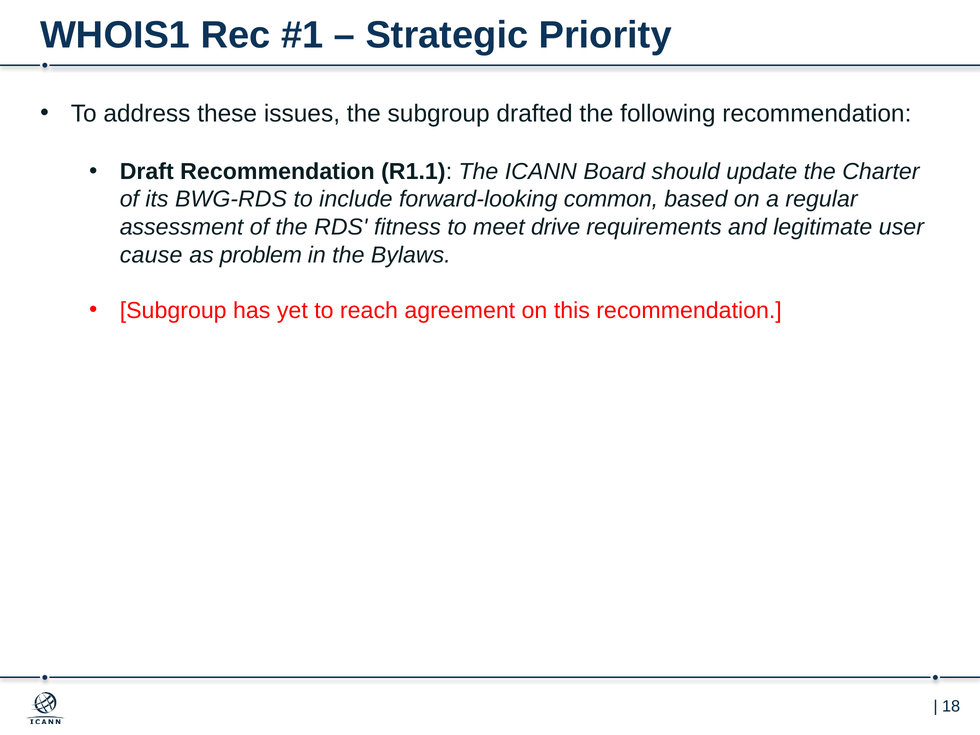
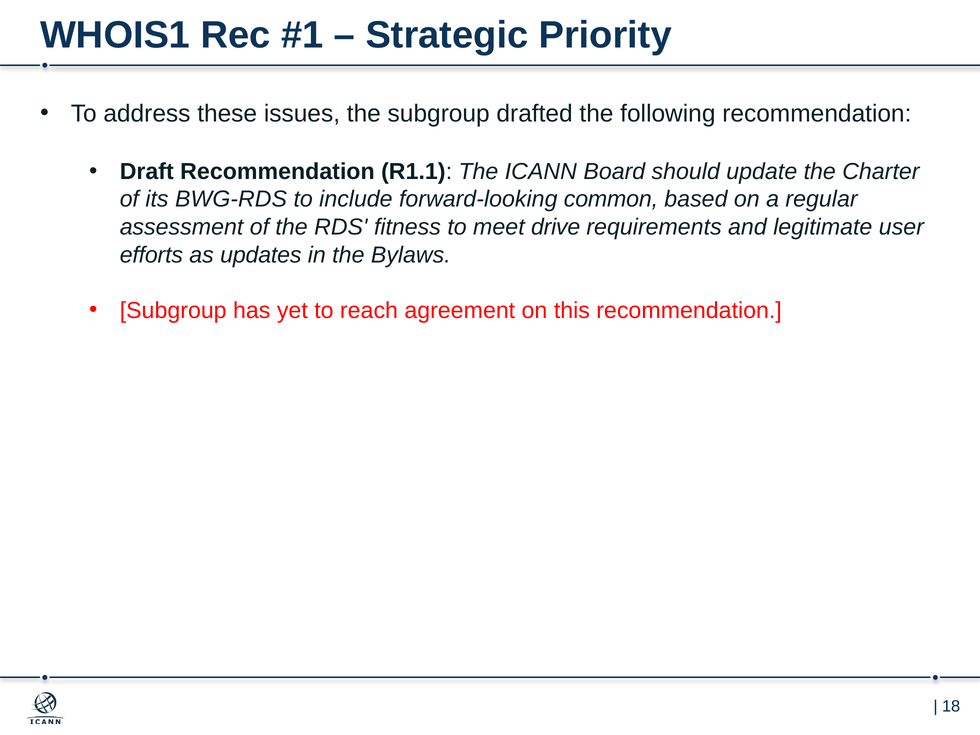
cause: cause -> efforts
problem: problem -> updates
